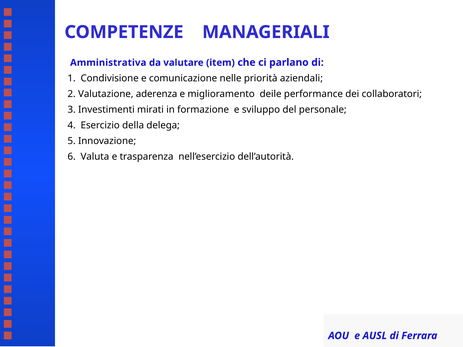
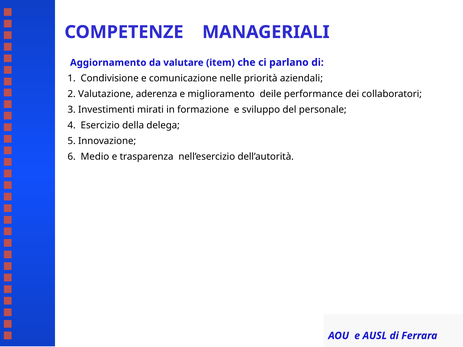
Amministrativa: Amministrativa -> Aggiornamento
Valuta: Valuta -> Medio
